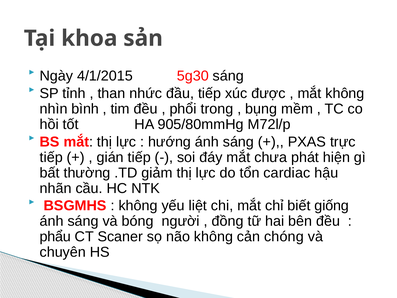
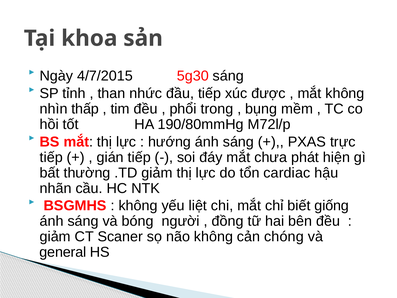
4/1/2015: 4/1/2015 -> 4/7/2015
bình: bình -> thấp
905/80mmHg: 905/80mmHg -> 190/80mmHg
phẩu at (55, 237): phẩu -> giảm
chuyên: chuyên -> general
